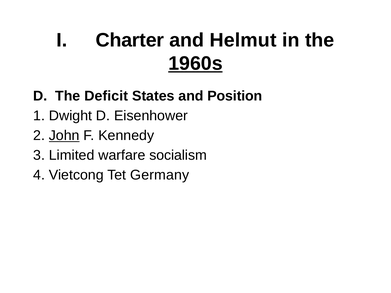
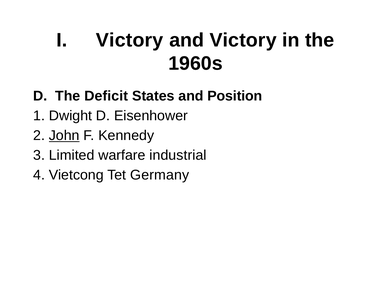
I Charter: Charter -> Victory
and Helmut: Helmut -> Victory
1960s underline: present -> none
socialism: socialism -> industrial
